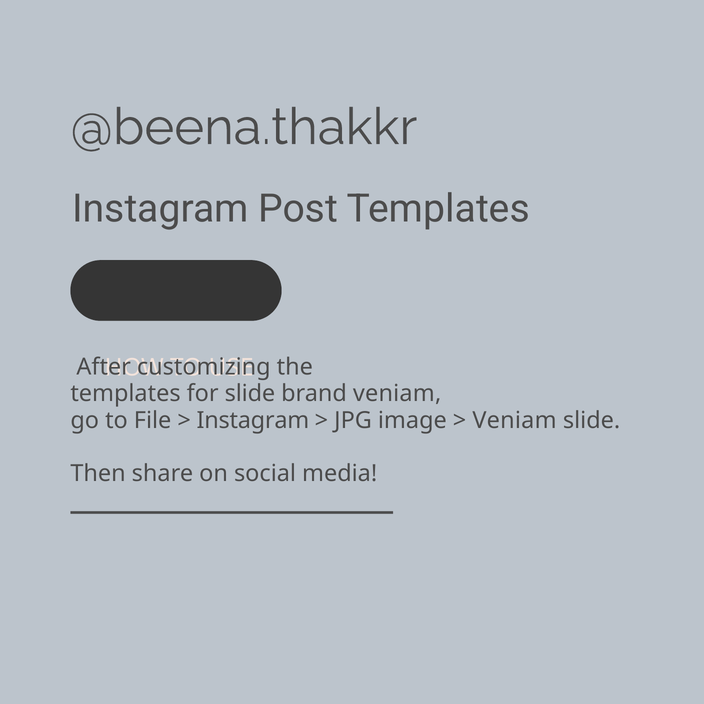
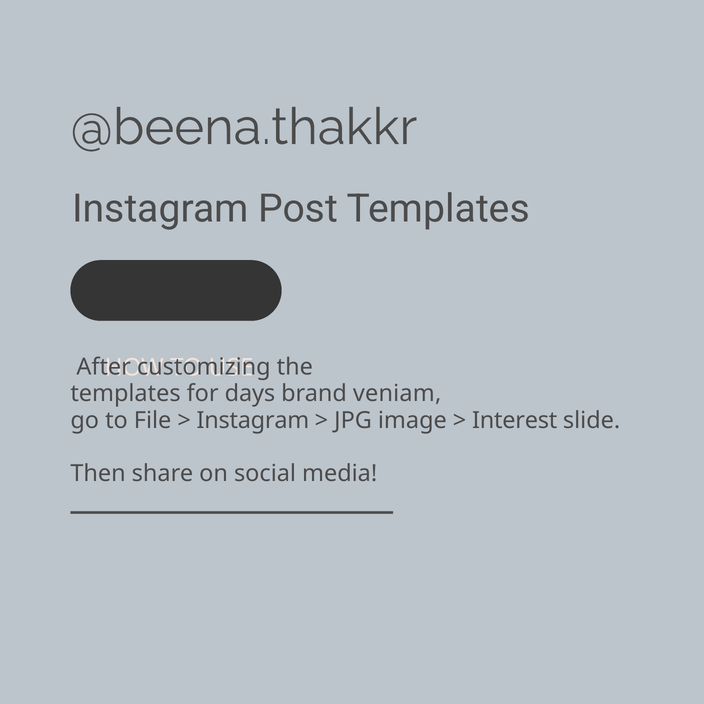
for slide: slide -> days
Veniam at (514, 420): Veniam -> Interest
